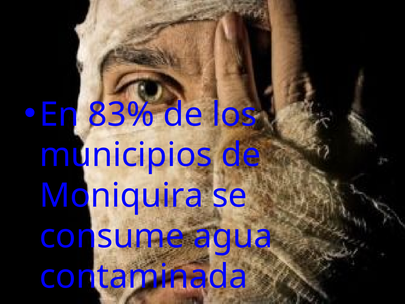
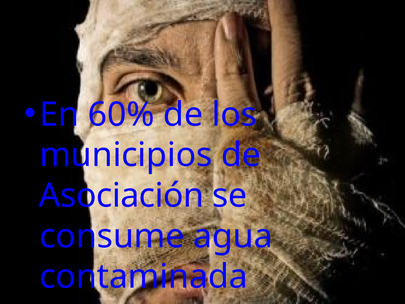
83%: 83% -> 60%
Moniquira: Moniquira -> Asociación
